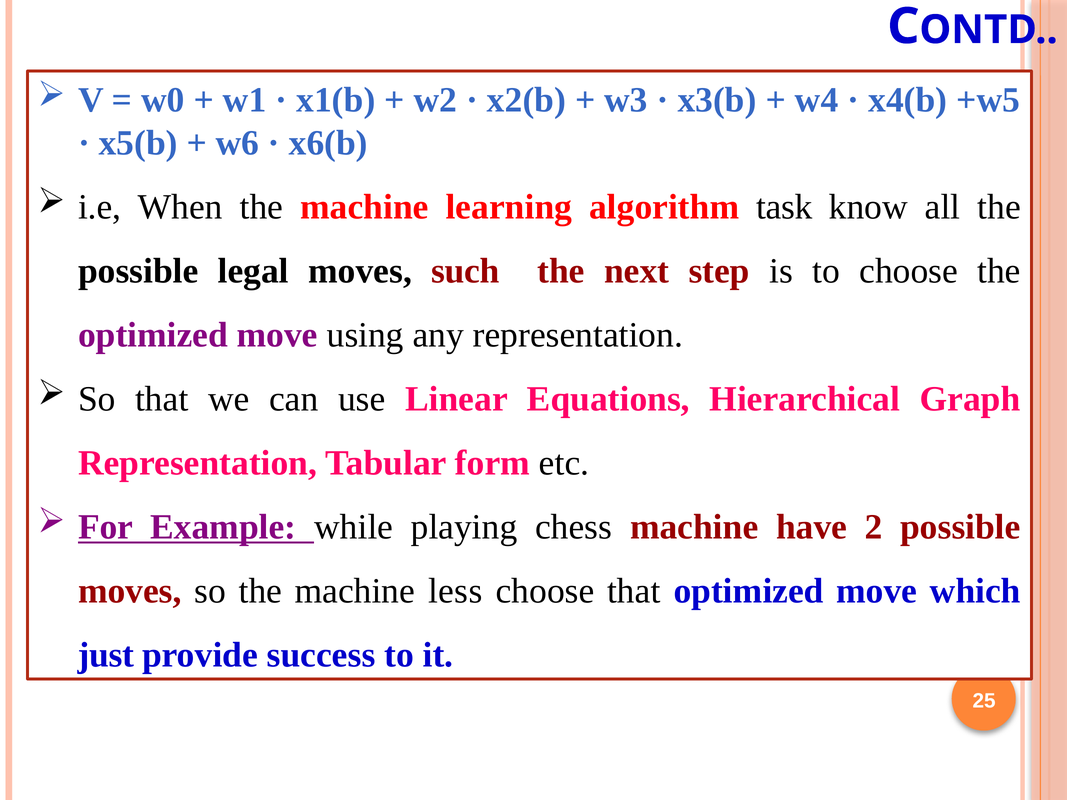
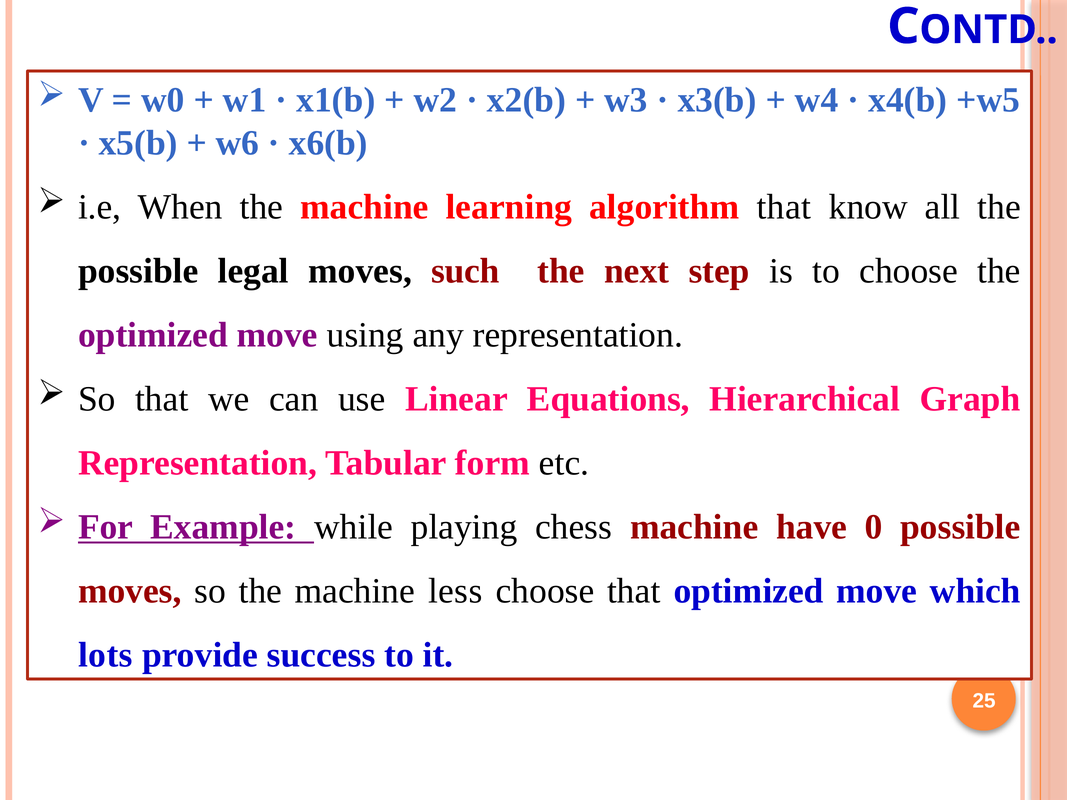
algorithm task: task -> that
2: 2 -> 0
just: just -> lots
